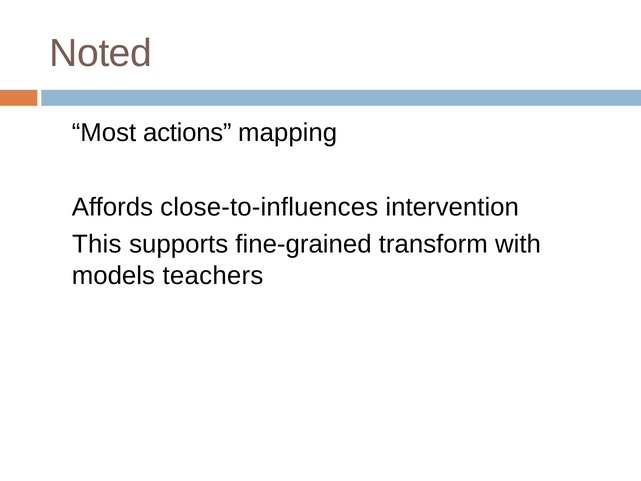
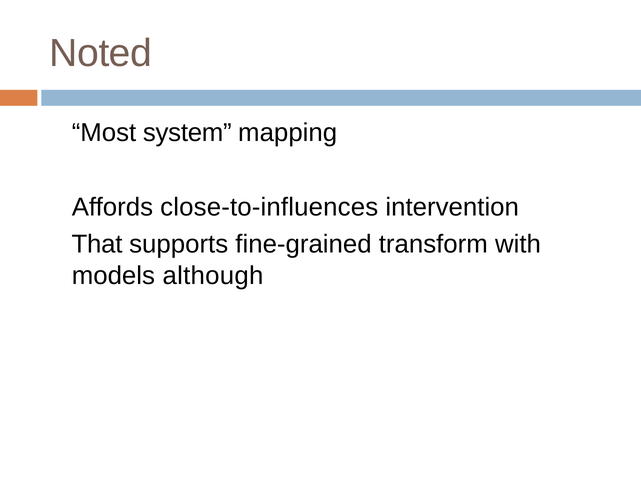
actions: actions -> system
This: This -> That
teachers: teachers -> although
